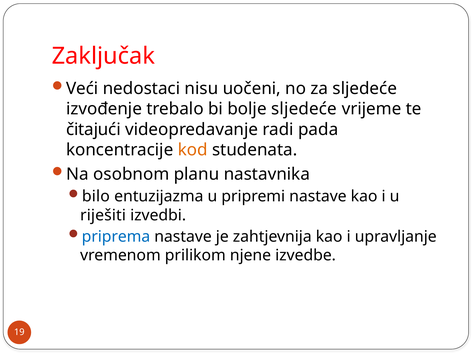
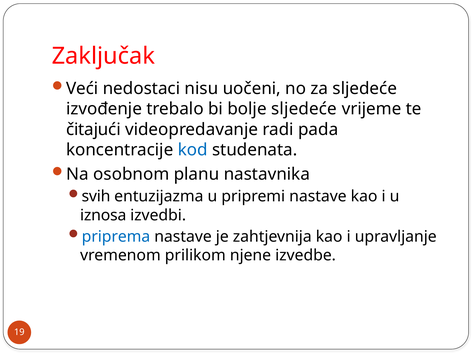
kod colour: orange -> blue
bilo: bilo -> svih
riješiti: riješiti -> iznosa
